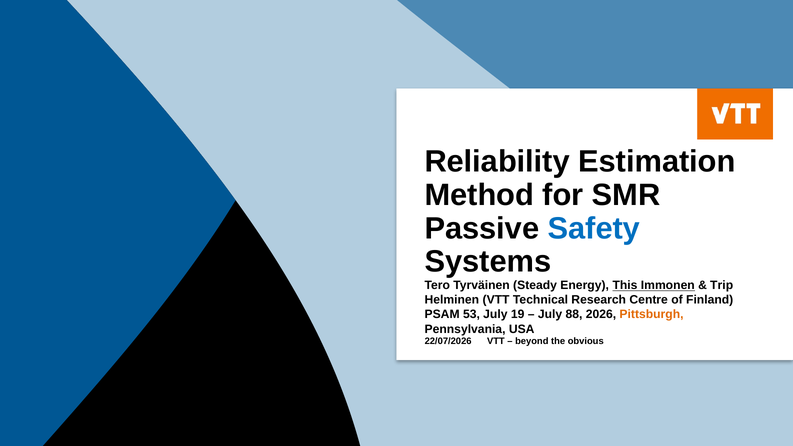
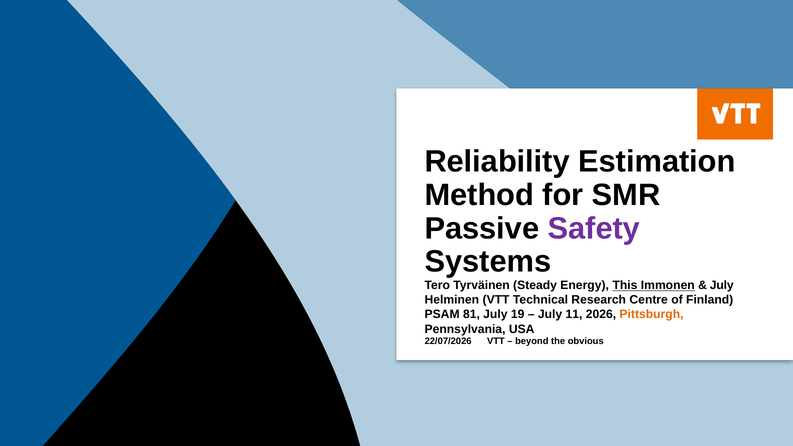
Safety colour: blue -> purple
Trip at (722, 285): Trip -> July
53: 53 -> 81
88: 88 -> 11
